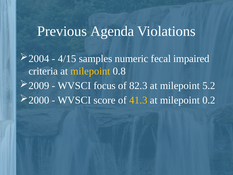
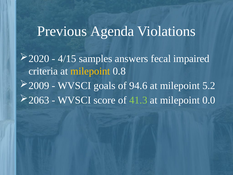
2004: 2004 -> 2020
numeric: numeric -> answers
focus: focus -> goals
82.3: 82.3 -> 94.6
2000: 2000 -> 2063
41.3 colour: yellow -> light green
0.2: 0.2 -> 0.0
